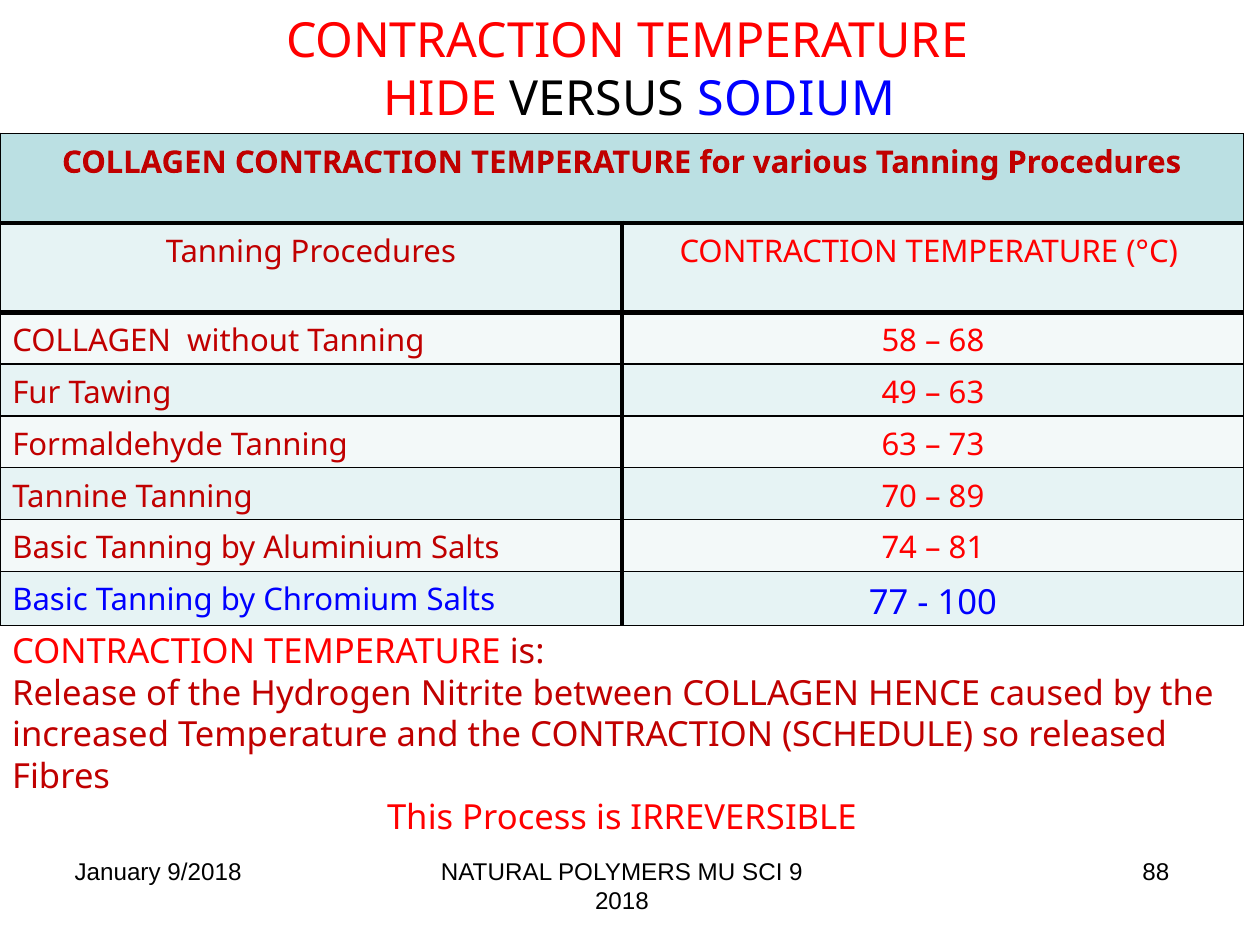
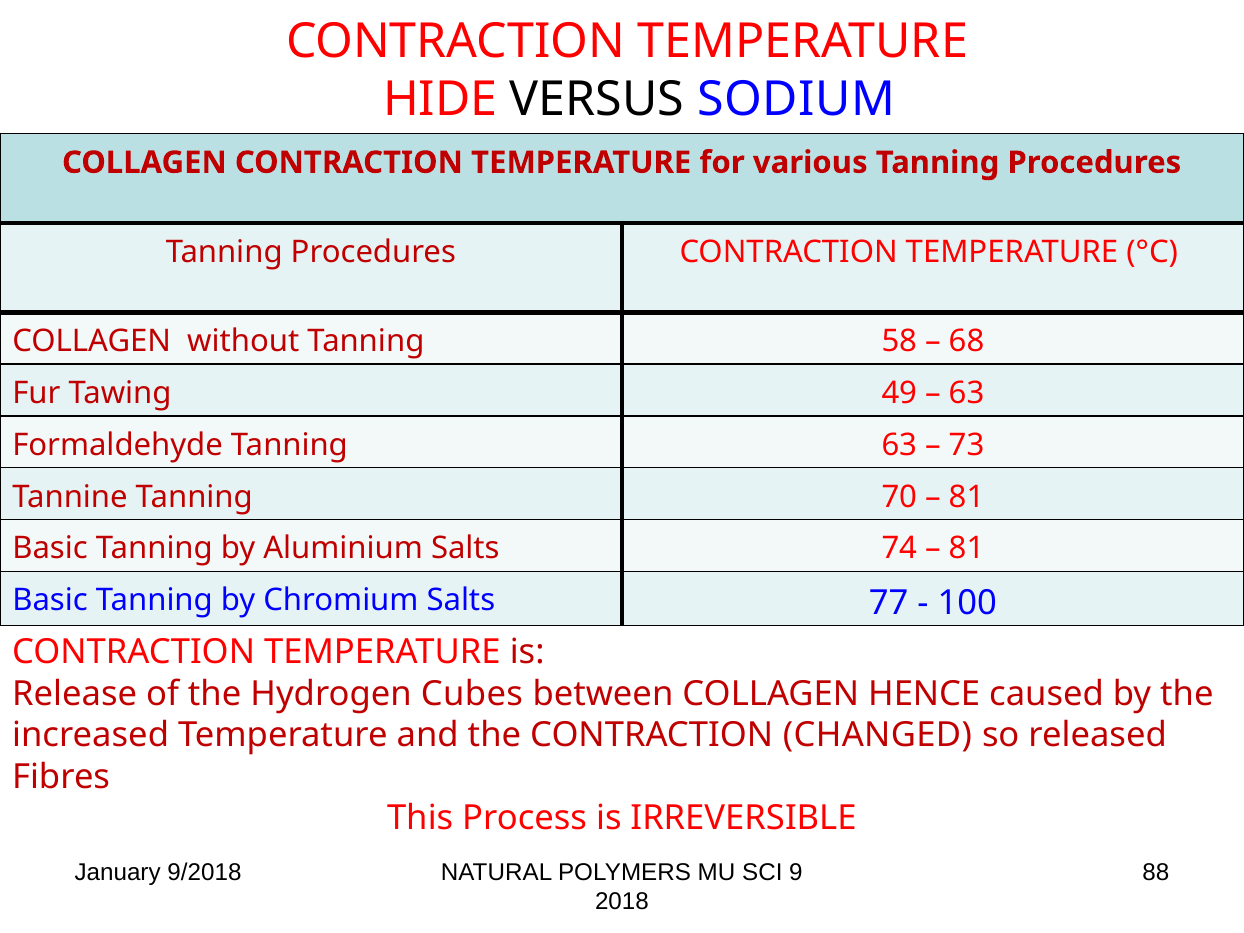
89 at (967, 497): 89 -> 81
Nitrite: Nitrite -> Cubes
SCHEDULE: SCHEDULE -> CHANGED
